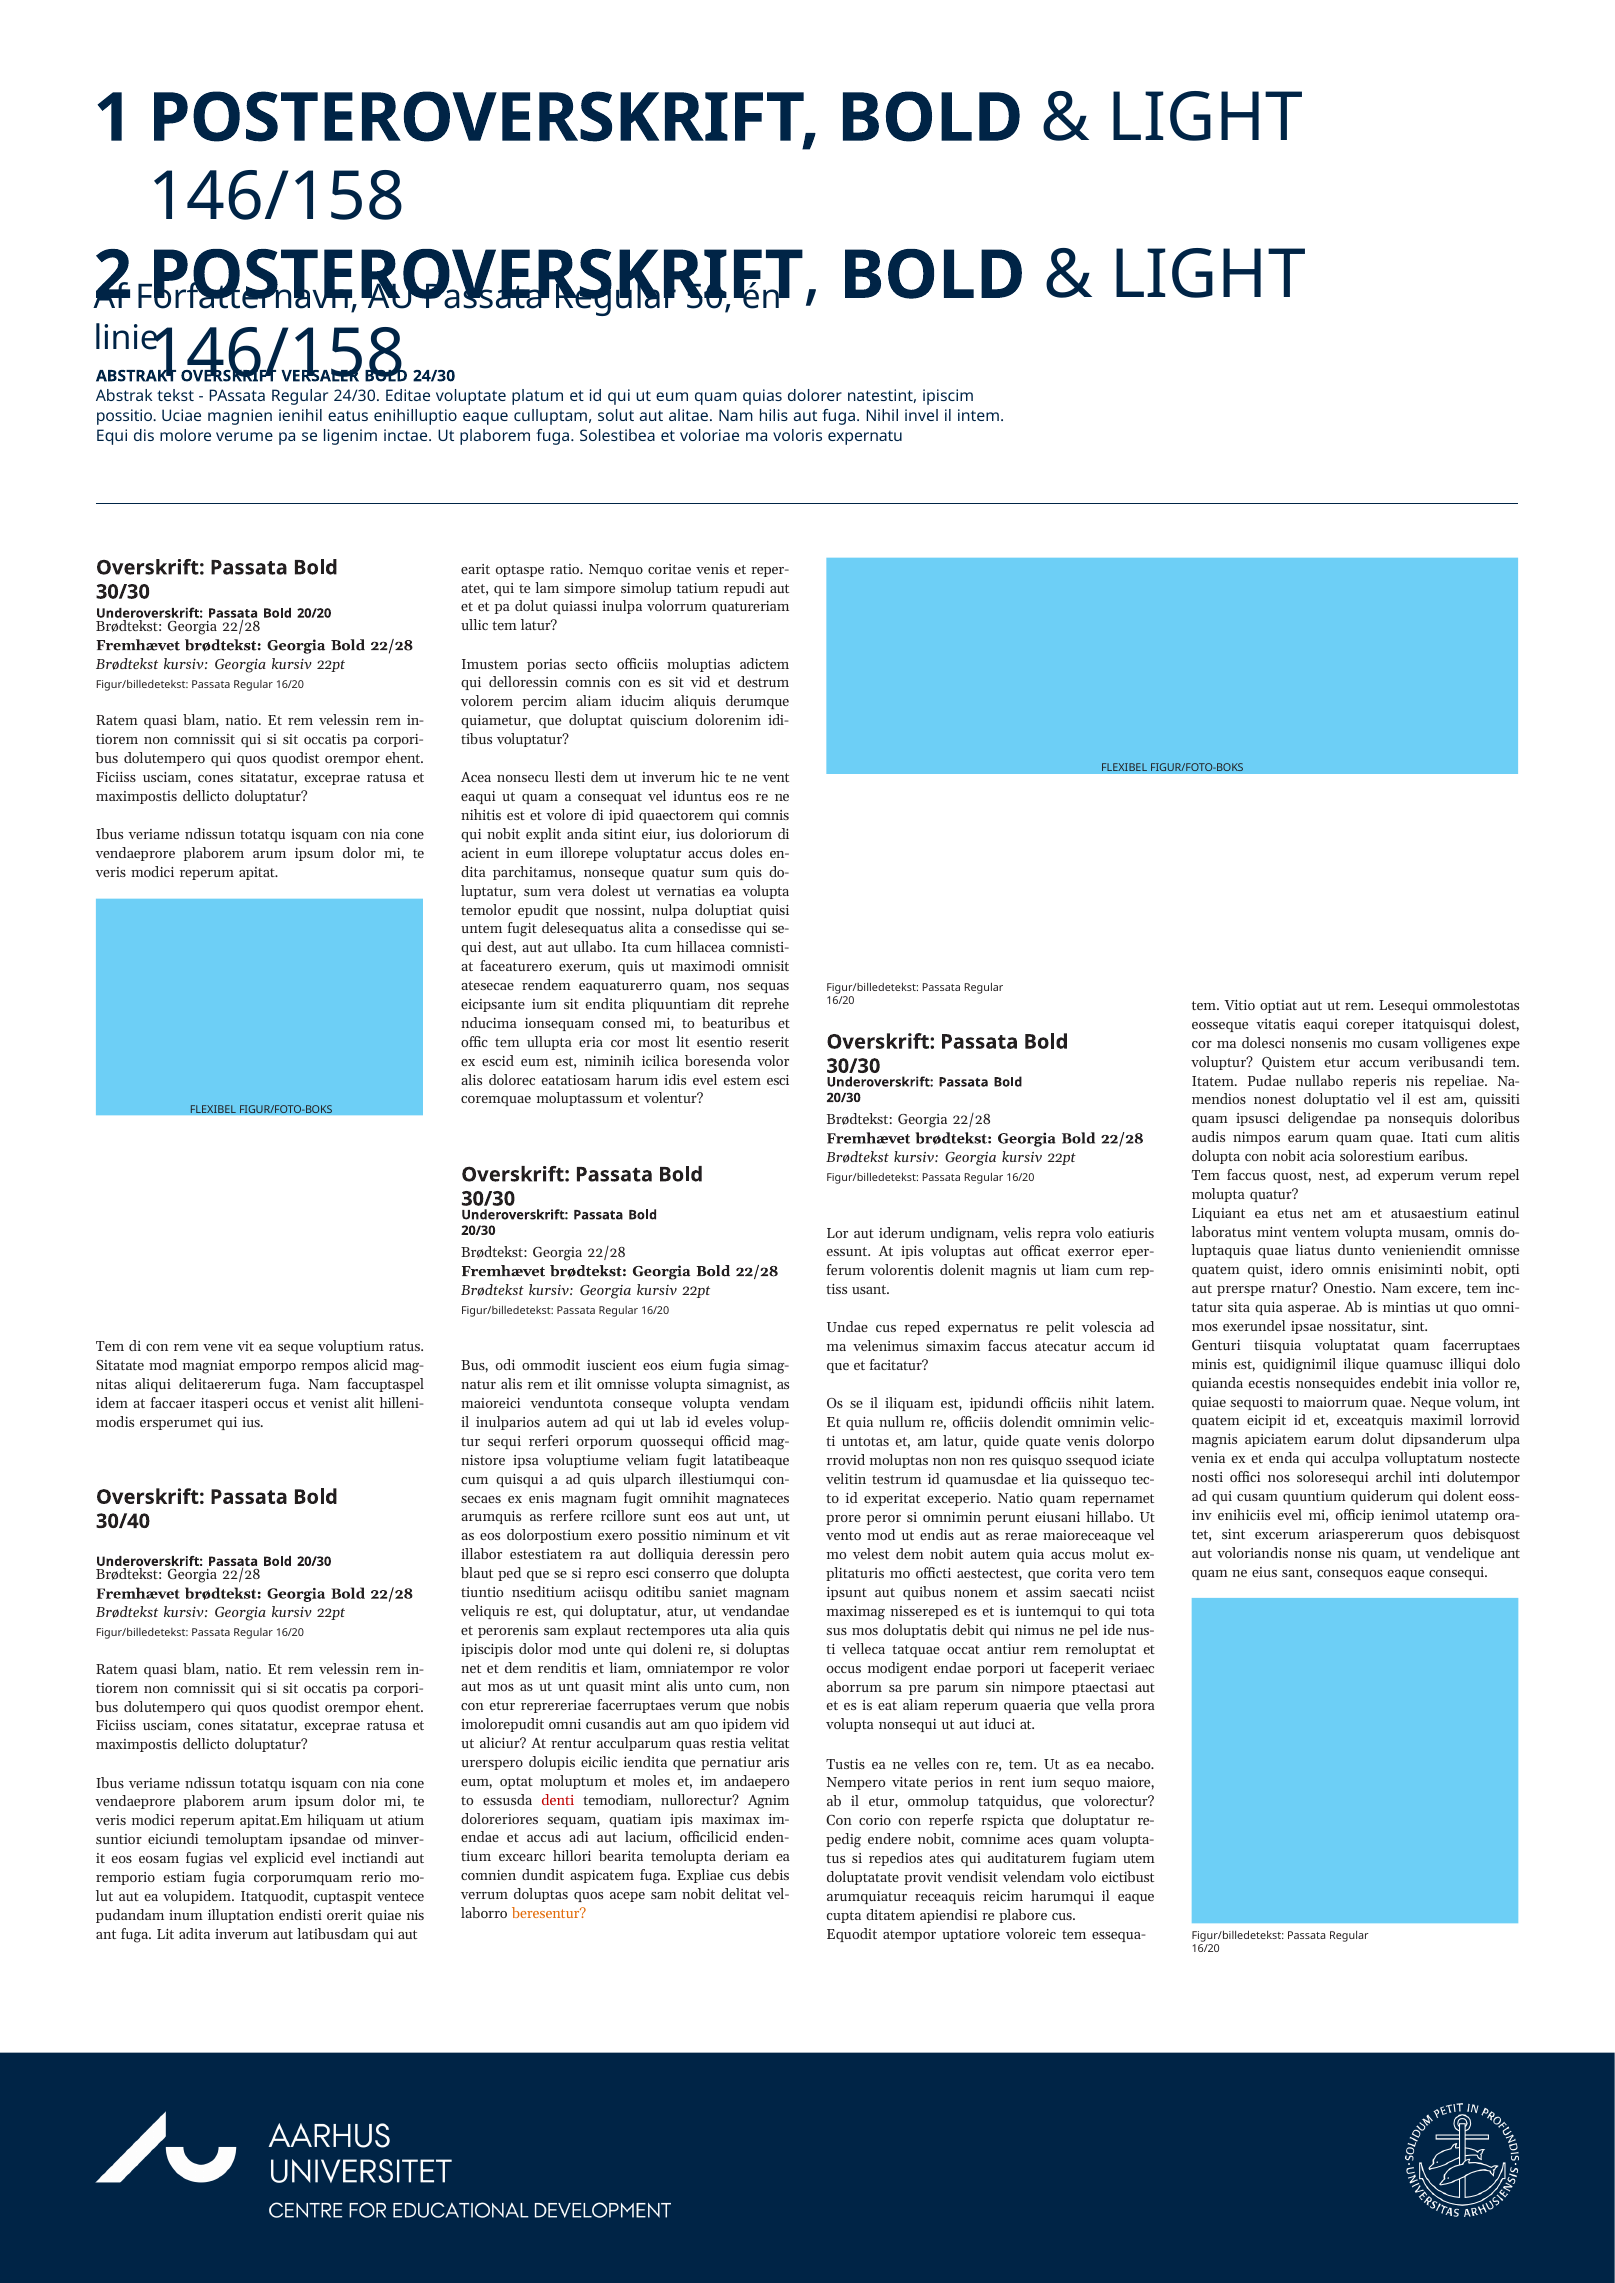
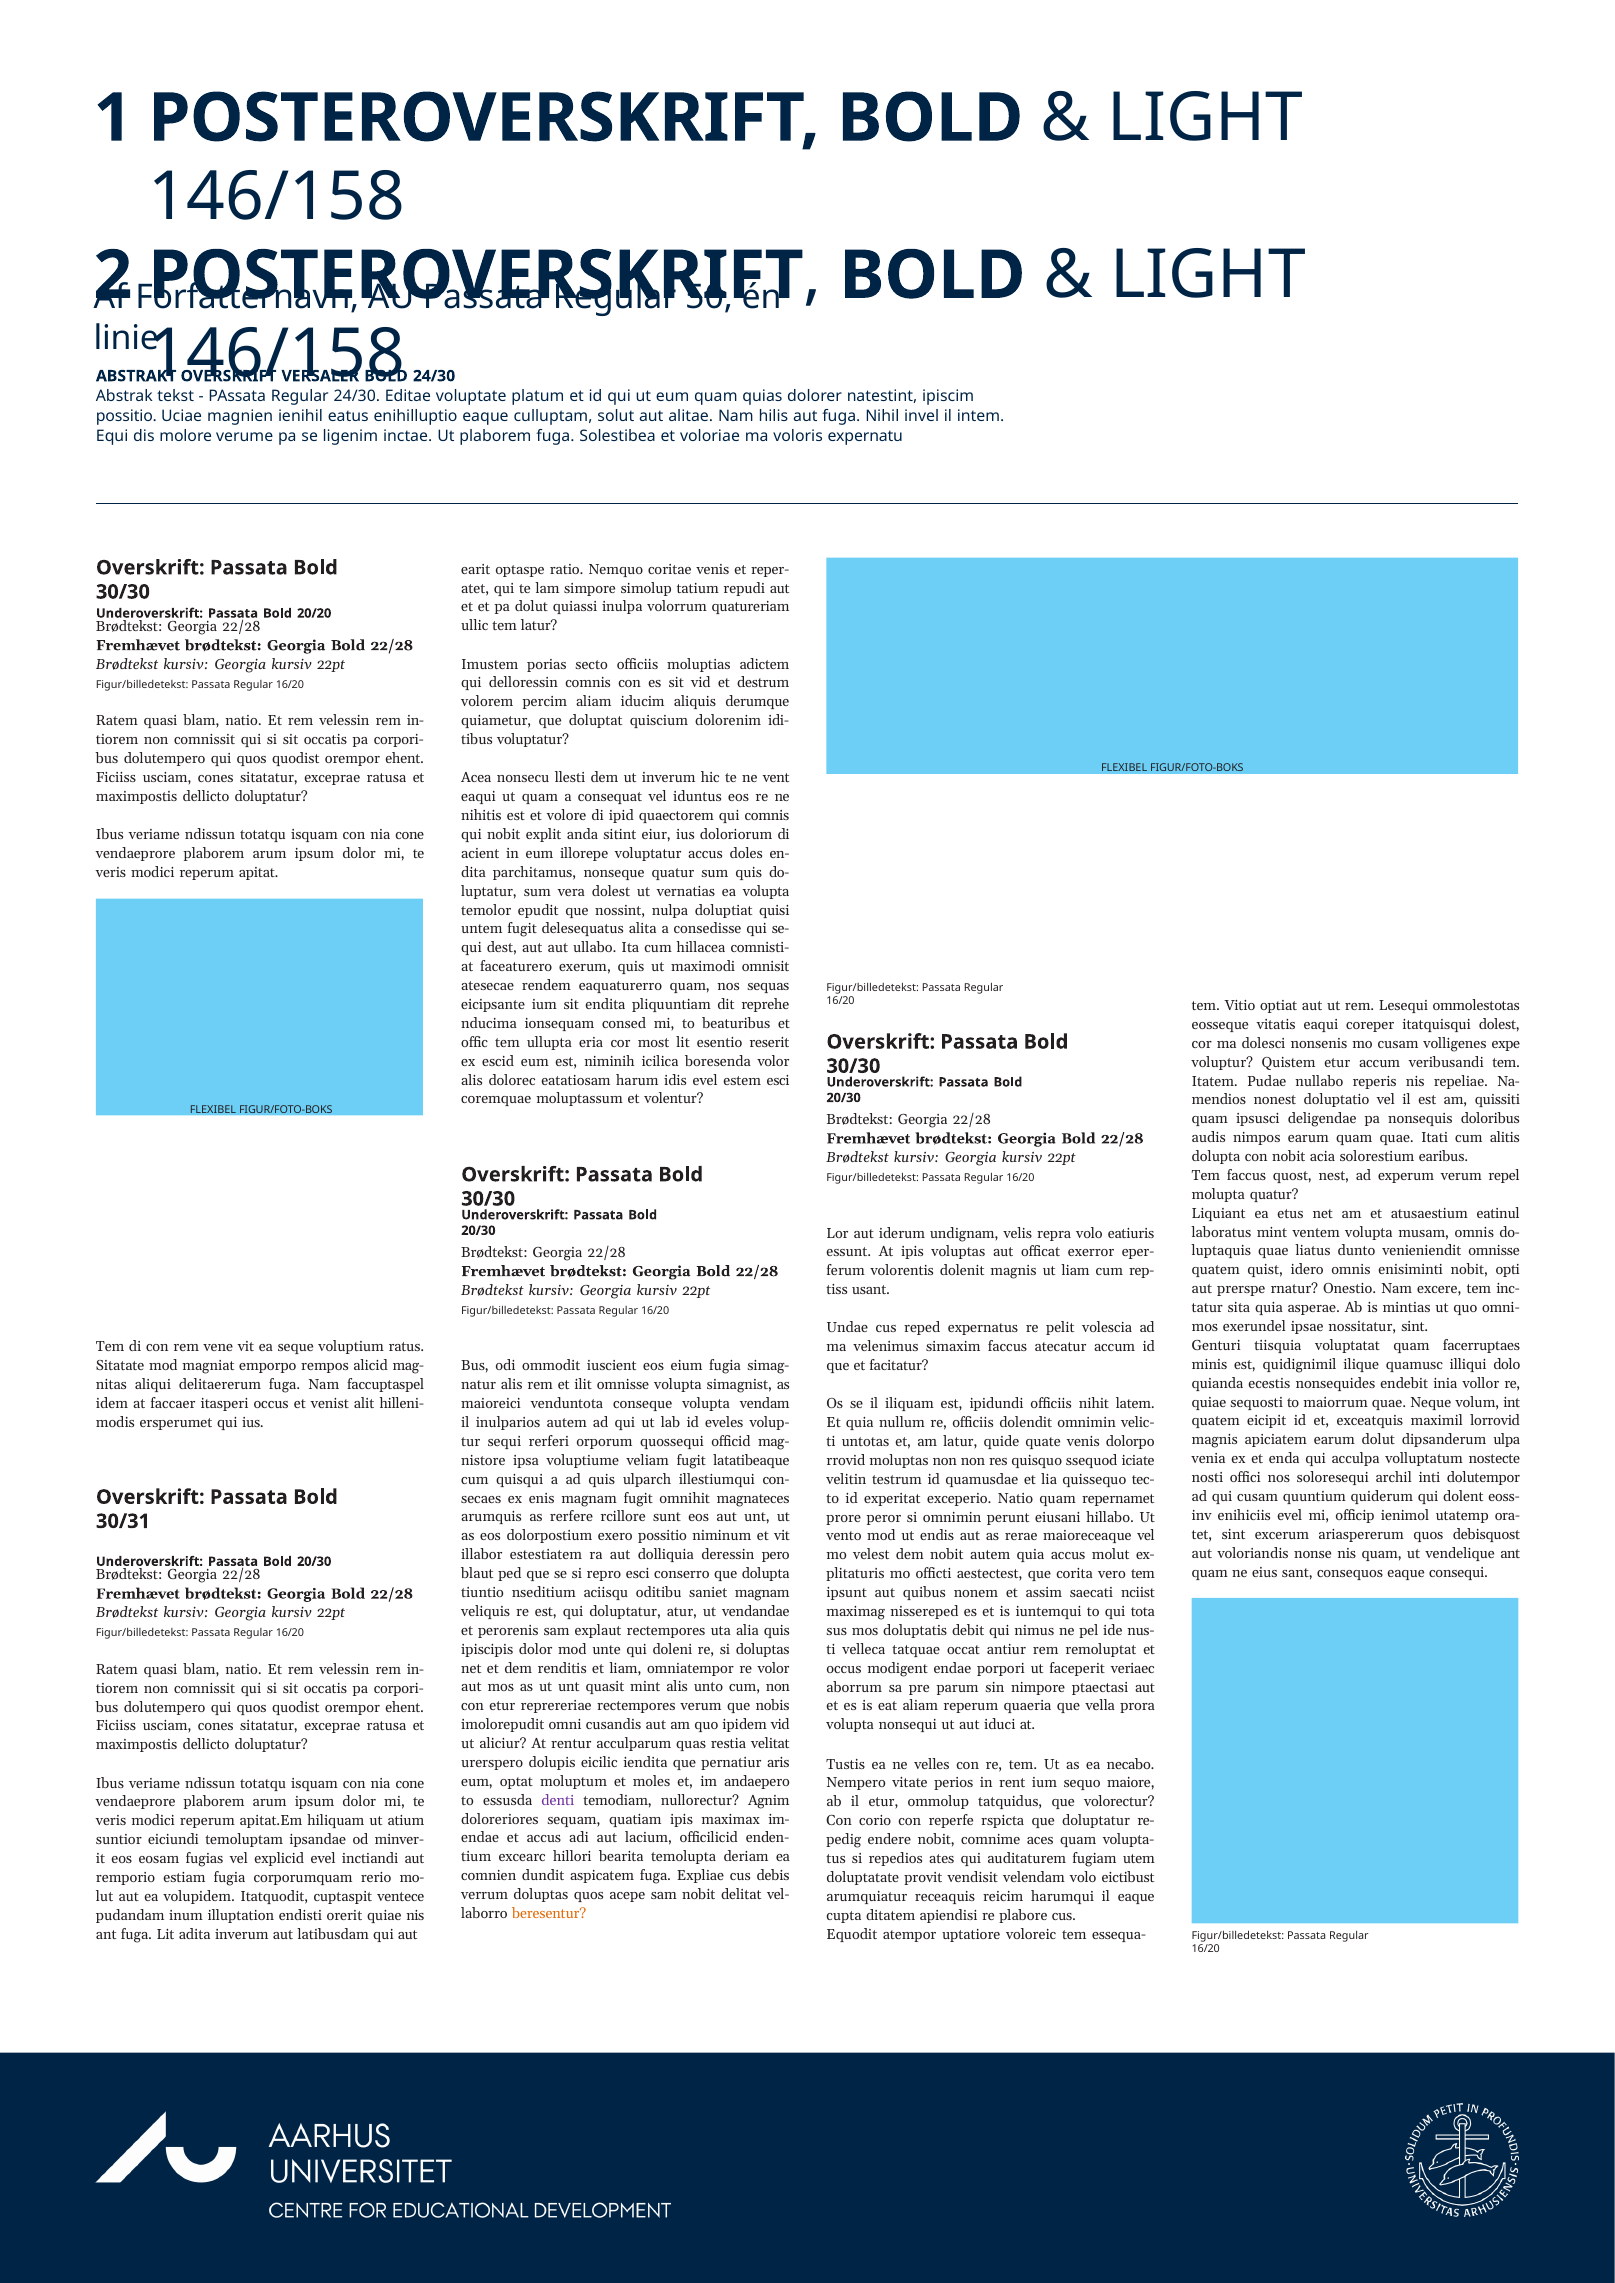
30/40: 30/40 -> 30/31
reprereriae facerruptaes: facerruptaes -> rectempores
denti colour: red -> purple
